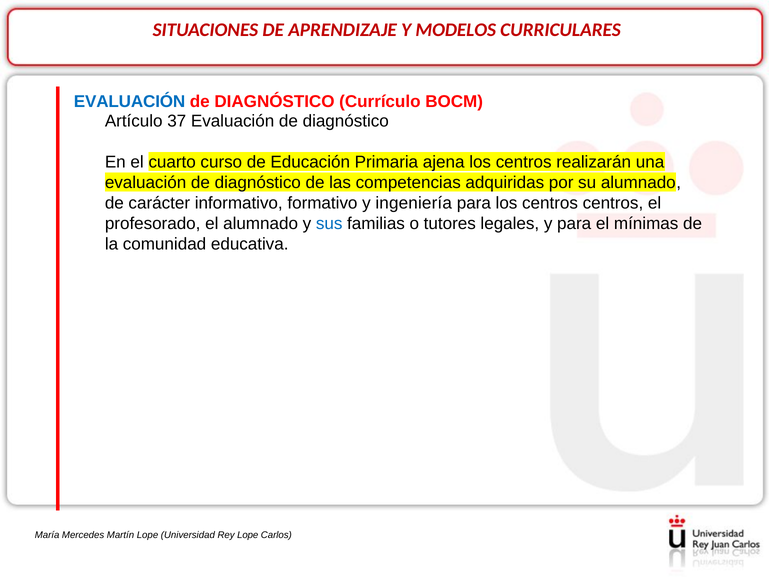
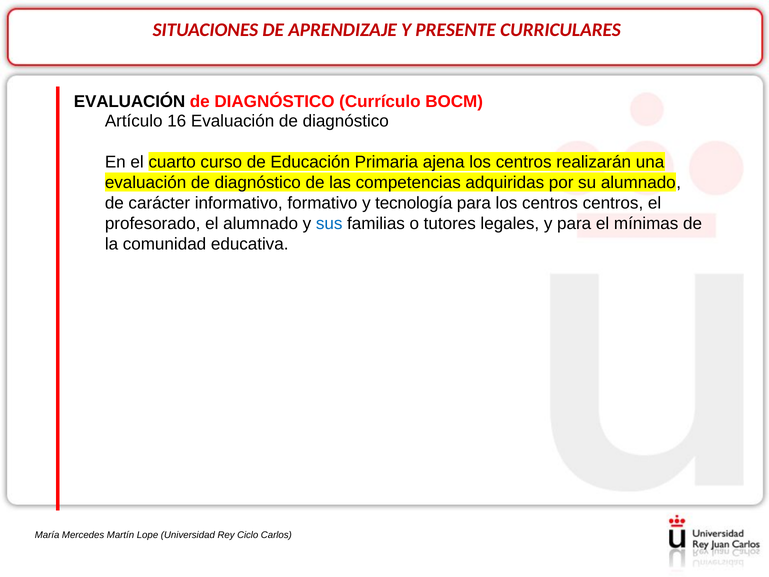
MODELOS: MODELOS -> PRESENTE
EVALUACIÓN at (130, 102) colour: blue -> black
37: 37 -> 16
ingeniería: ingeniería -> tecnología
Rey Lope: Lope -> Ciclo
